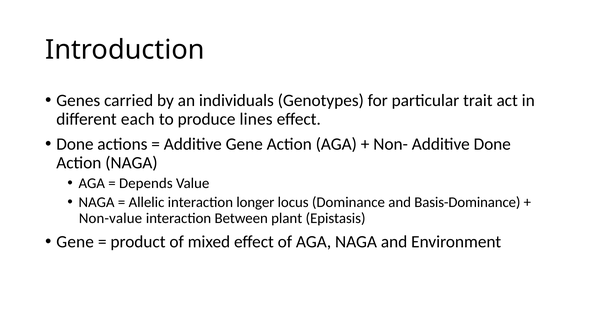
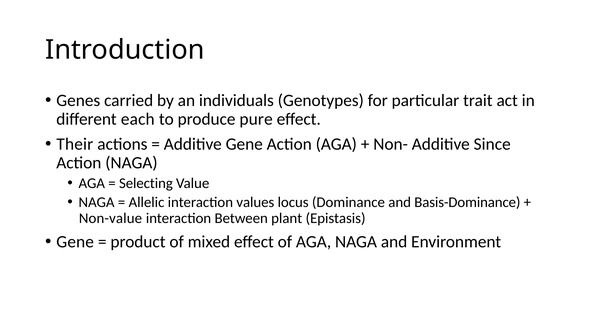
lines: lines -> pure
Done at (75, 144): Done -> Their
Additive Done: Done -> Since
Depends: Depends -> Selecting
longer: longer -> values
